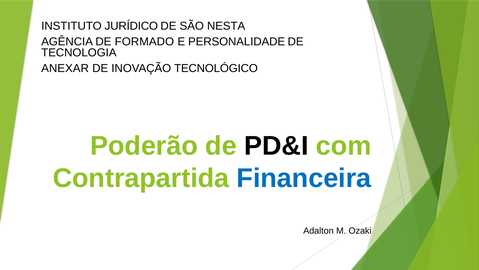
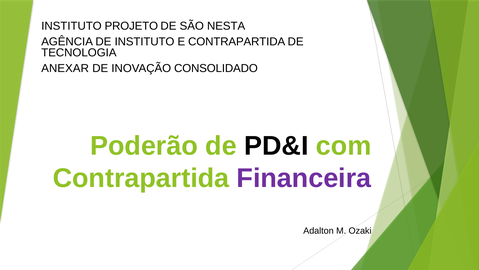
JURÍDICO: JURÍDICO -> PROJETO
DE FORMADO: FORMADO -> INSTITUTO
E PERSONALIDADE: PERSONALIDADE -> CONTRAPARTIDA
TECNOLÓGICO: TECNOLÓGICO -> CONSOLIDADO
Financeira colour: blue -> purple
